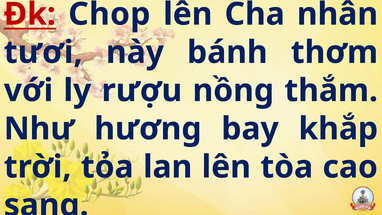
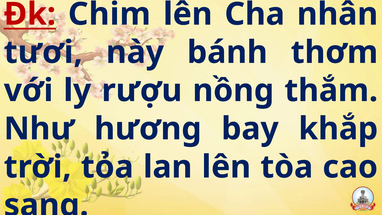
Chop: Chop -> Chim
